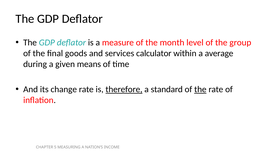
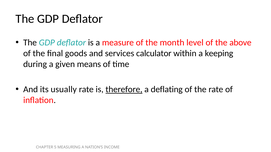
group: group -> above
average: average -> keeping
change: change -> usually
standard: standard -> deflating
the at (200, 90) underline: present -> none
